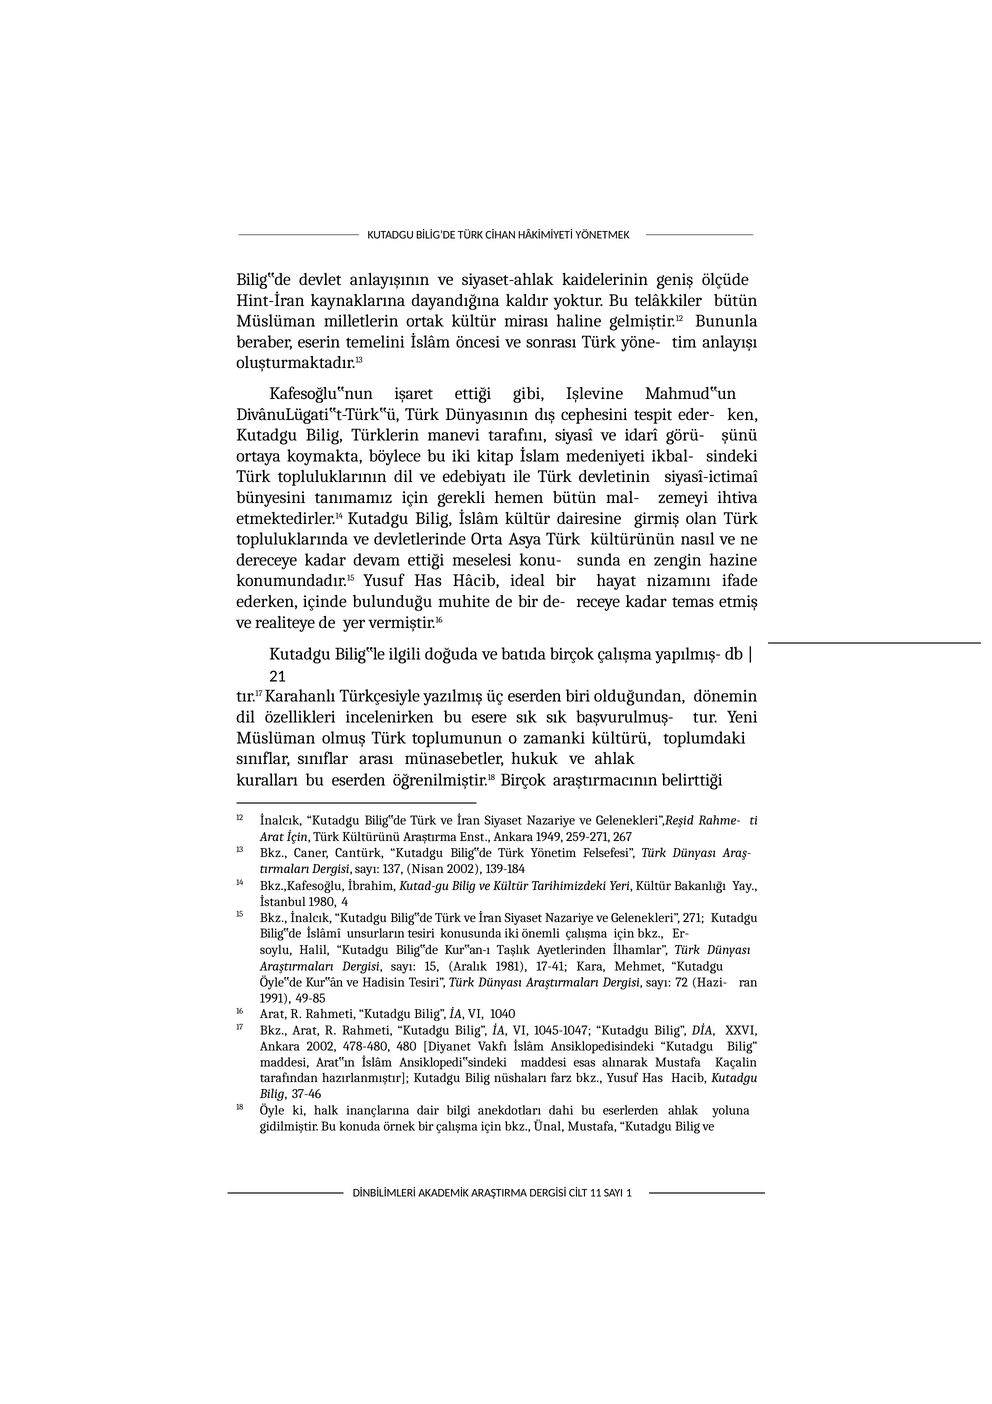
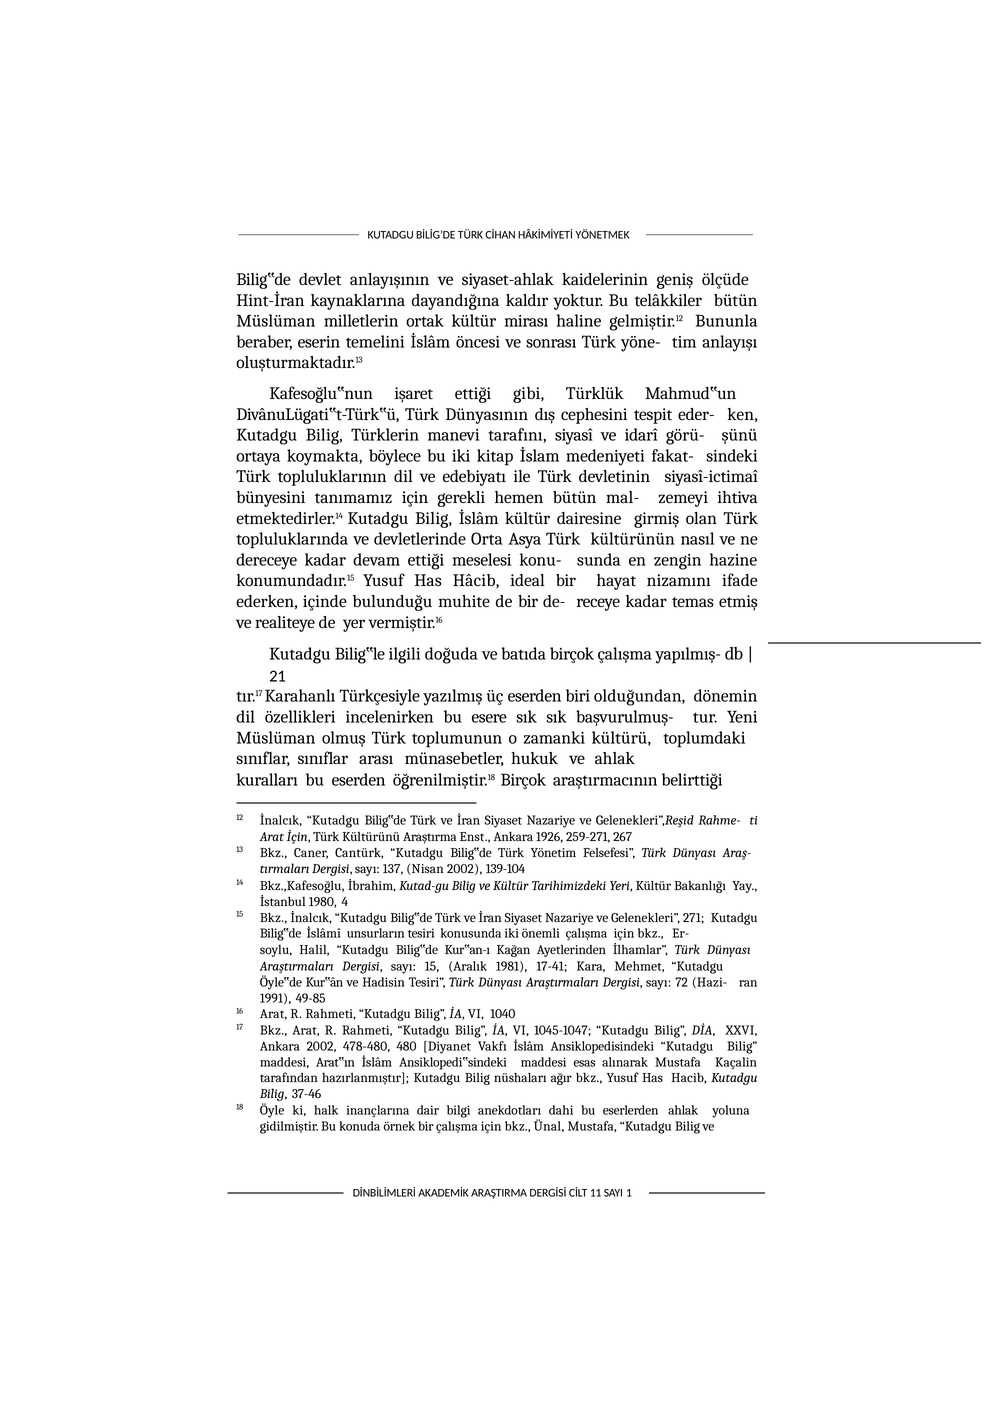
Işlevine: Işlevine -> Türklük
ikbal-: ikbal- -> fakat-
1949: 1949 -> 1926
139-184: 139-184 -> 139-104
Taşlık: Taşlık -> Kağan
farz: farz -> ağır
